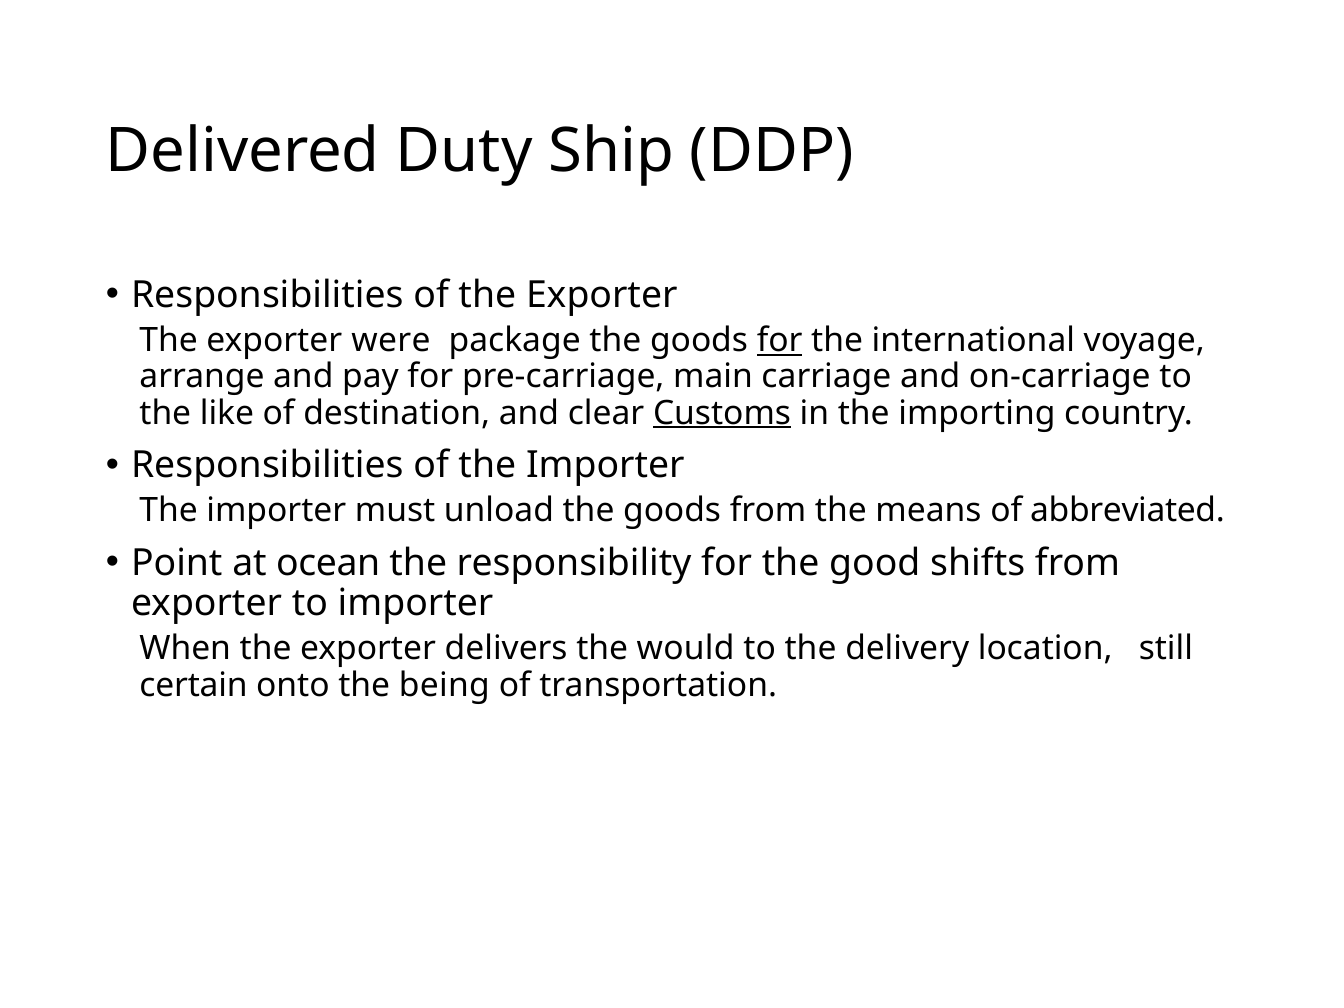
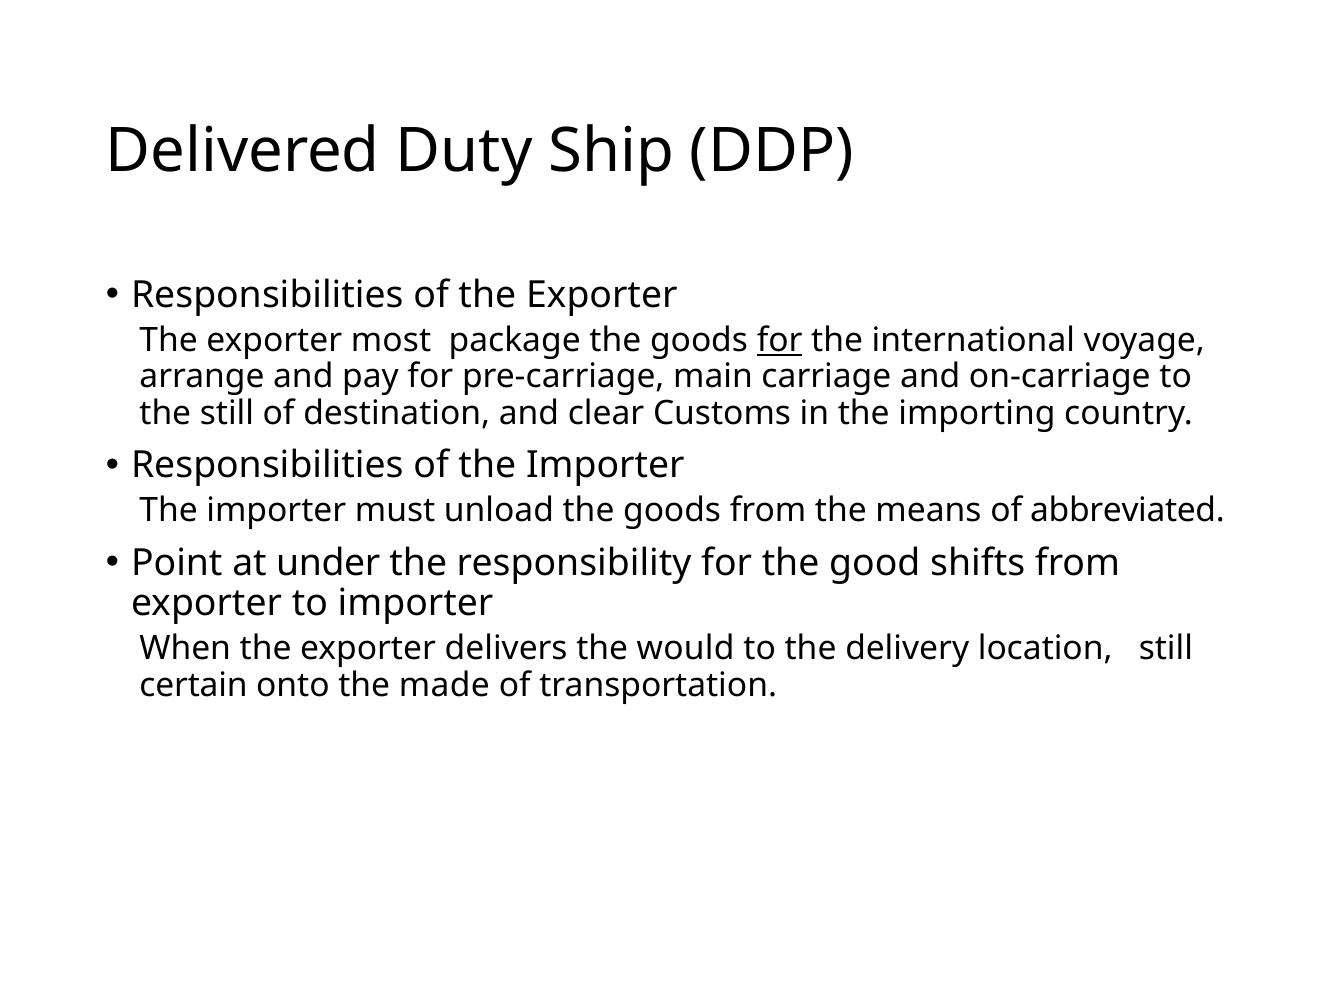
were: were -> most
the like: like -> still
Customs underline: present -> none
ocean: ocean -> under
being: being -> made
